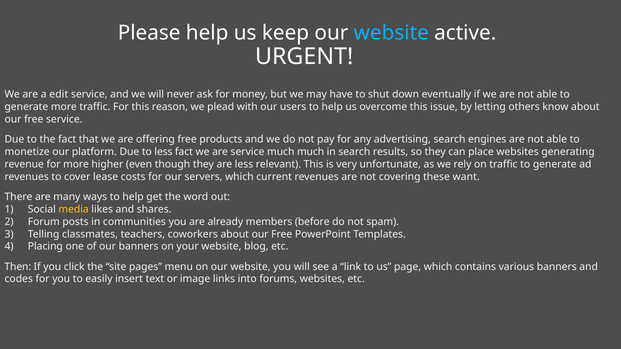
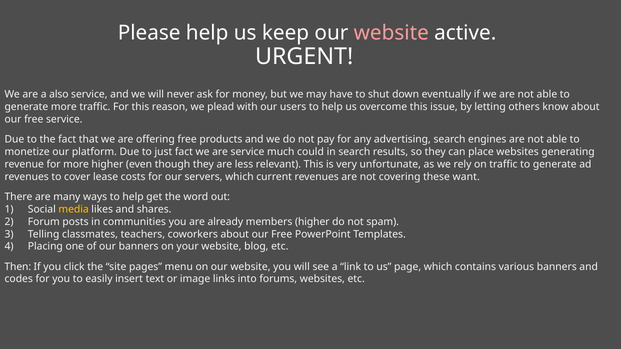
website at (391, 33) colour: light blue -> pink
edit: edit -> also
to less: less -> just
much much: much -> could
members before: before -> higher
